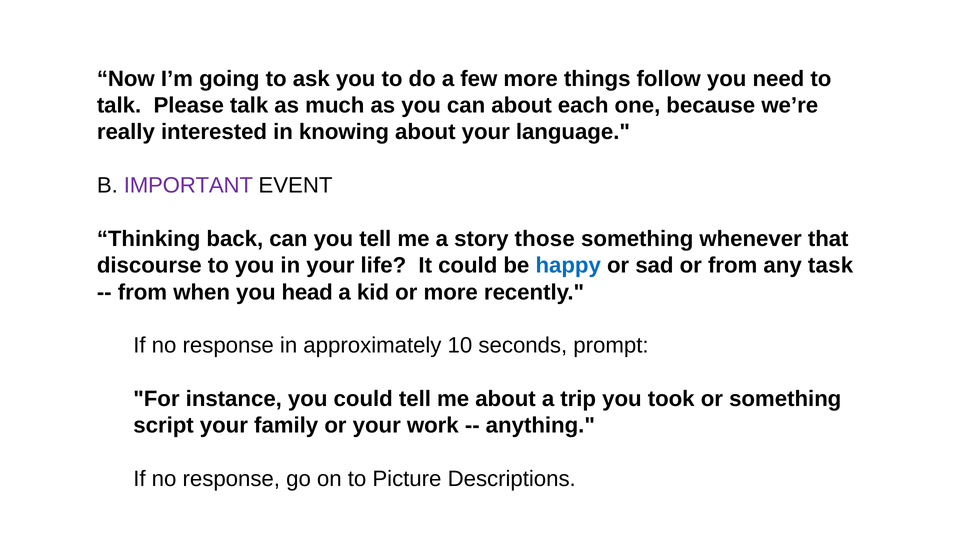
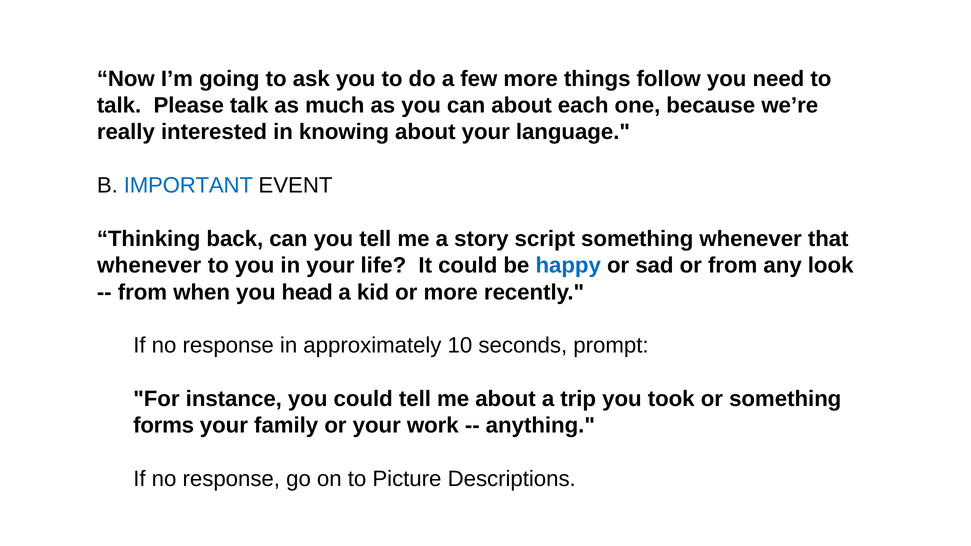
IMPORTANT colour: purple -> blue
those: those -> script
discourse at (149, 266): discourse -> whenever
task: task -> look
script: script -> forms
